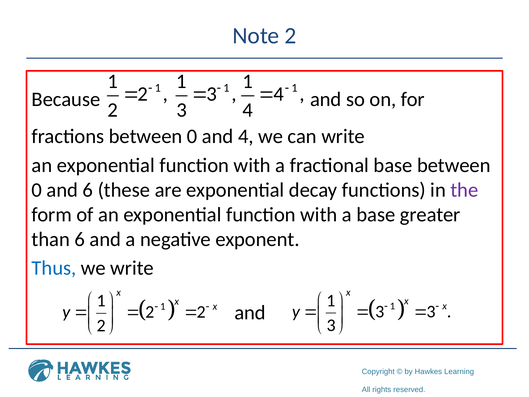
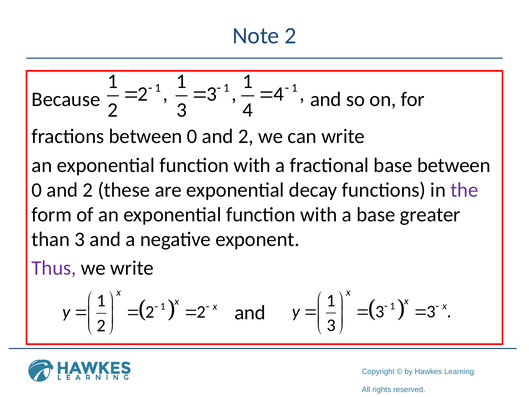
4 at (246, 136): 4 -> 2
6 at (88, 190): 6 -> 2
than 6: 6 -> 3
Thus colour: blue -> purple
